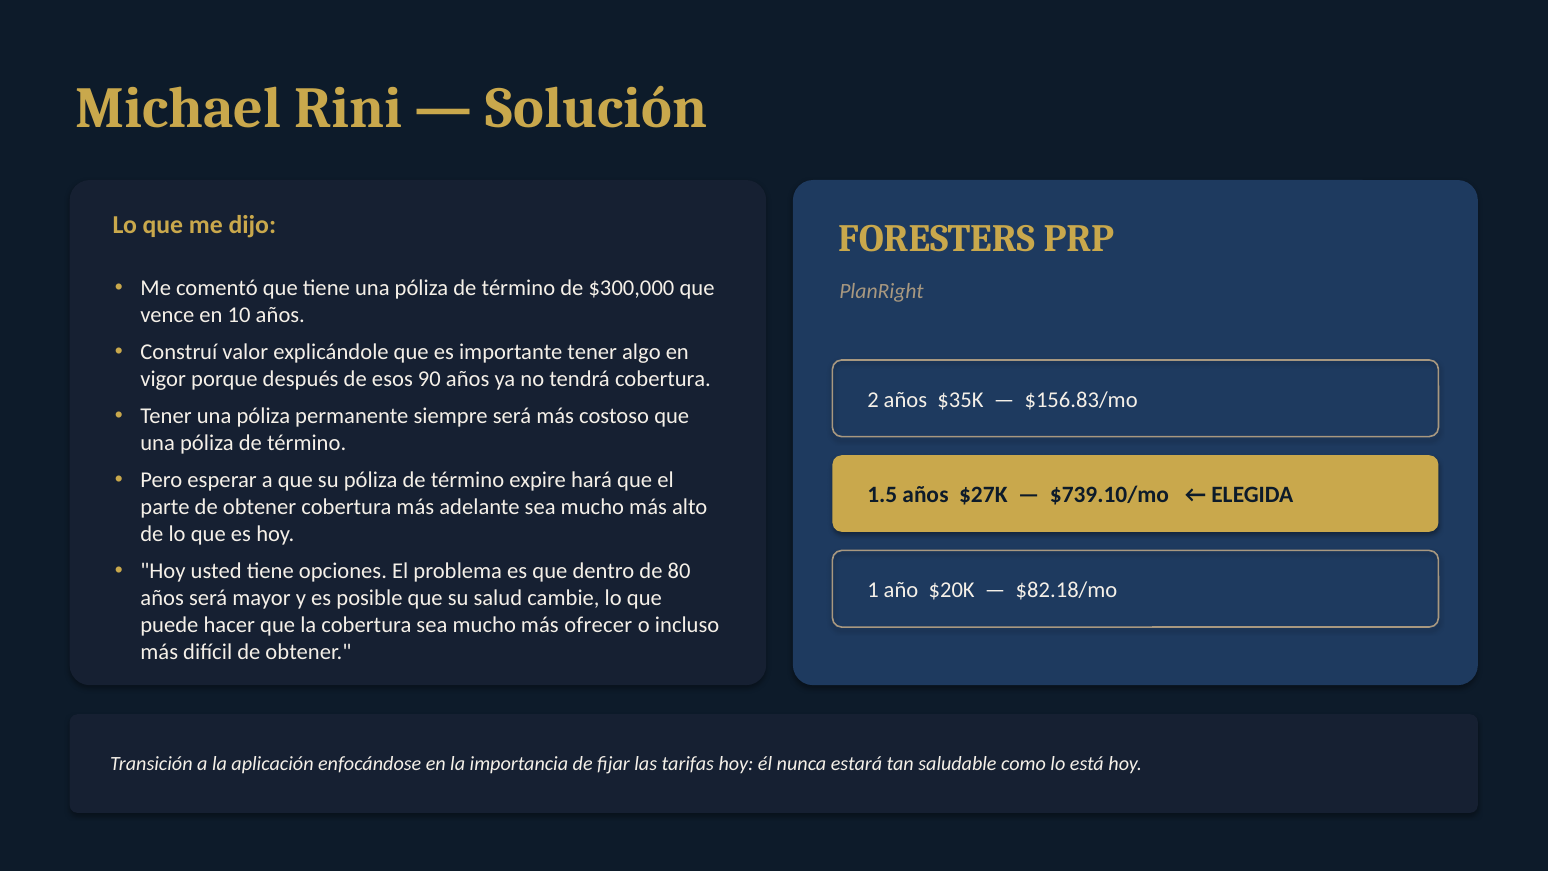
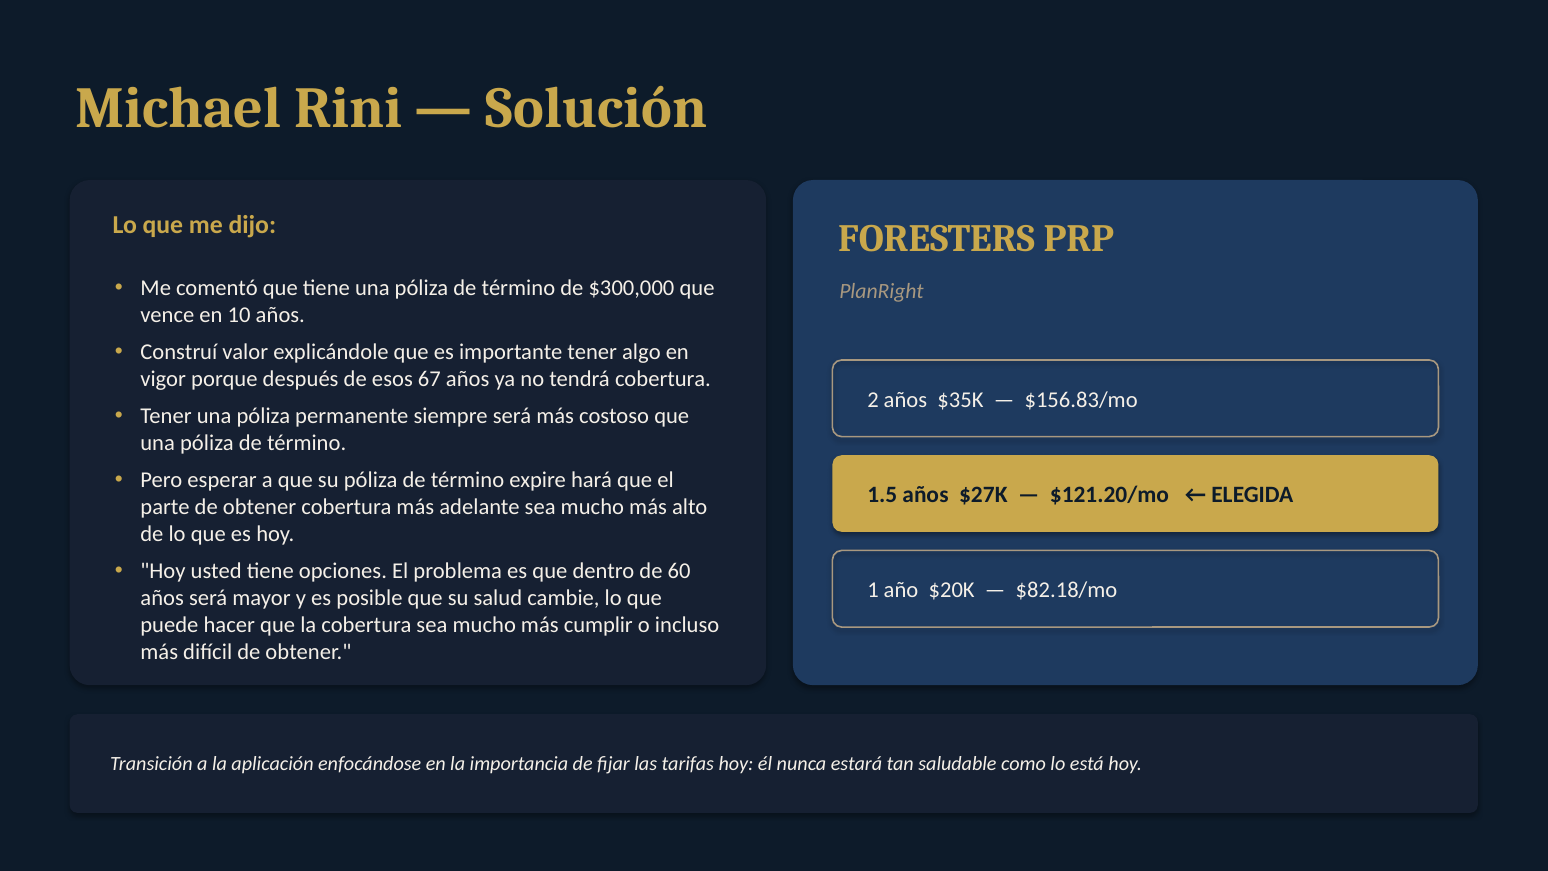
90: 90 -> 67
$739.10/mo: $739.10/mo -> $121.20/mo
80: 80 -> 60
ofrecer: ofrecer -> cumplir
